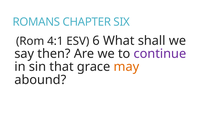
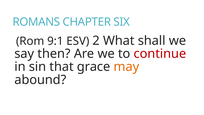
4:1: 4:1 -> 9:1
6: 6 -> 2
continue colour: purple -> red
